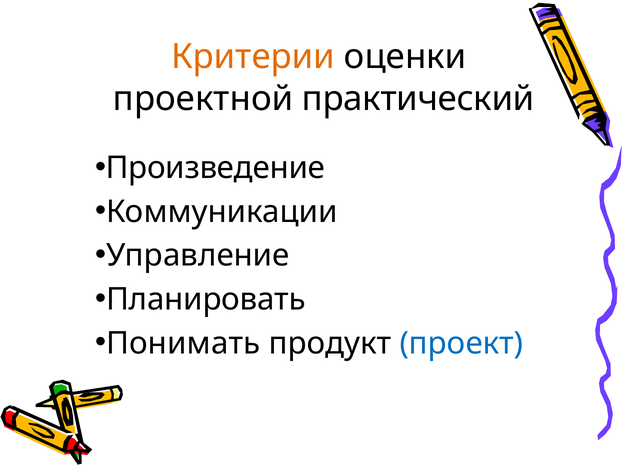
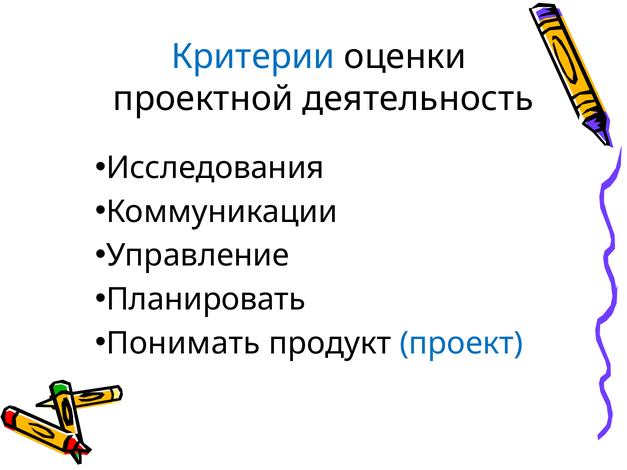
Критерии colour: orange -> blue
практический: практический -> деятельность
Произведение: Произведение -> Исследования
